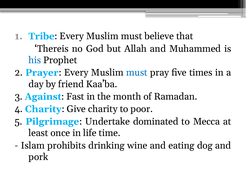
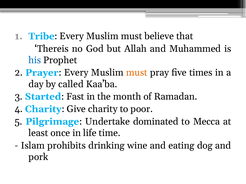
must at (137, 73) colour: blue -> orange
friend: friend -> called
Against: Against -> Started
